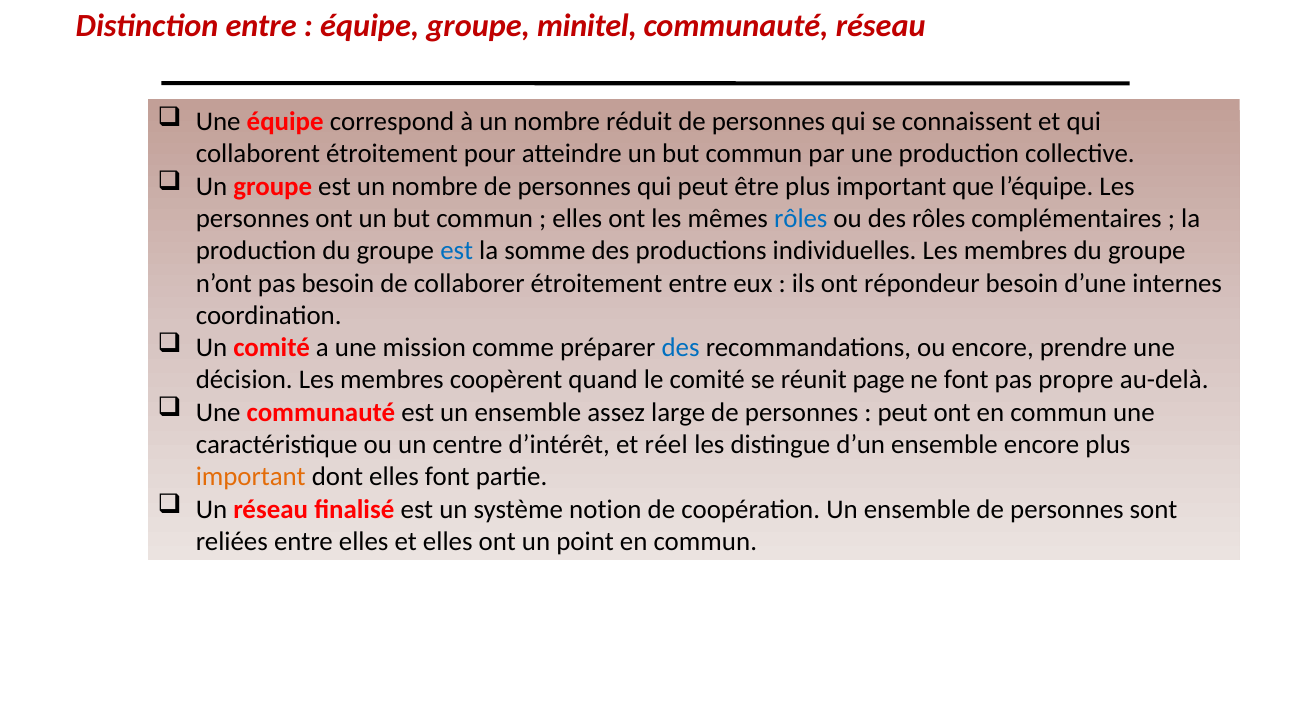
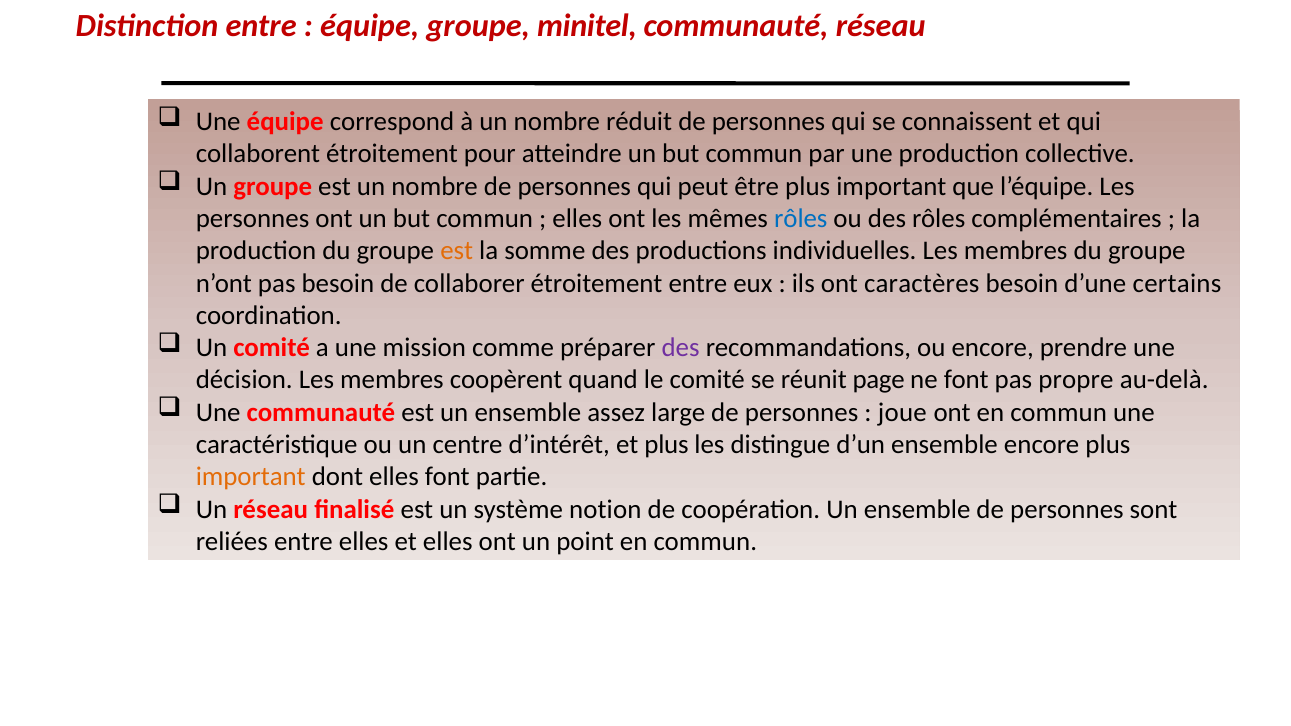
est at (457, 251) colour: blue -> orange
répondeur: répondeur -> caractères
internes: internes -> certains
des at (681, 348) colour: blue -> purple
peut at (903, 412): peut -> joue
et réel: réel -> plus
